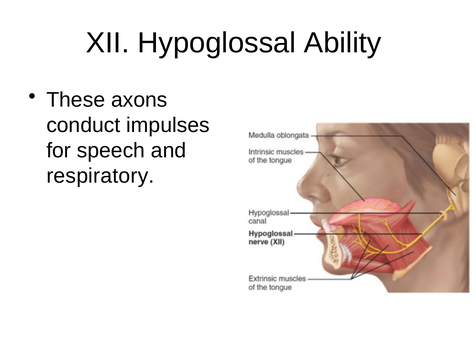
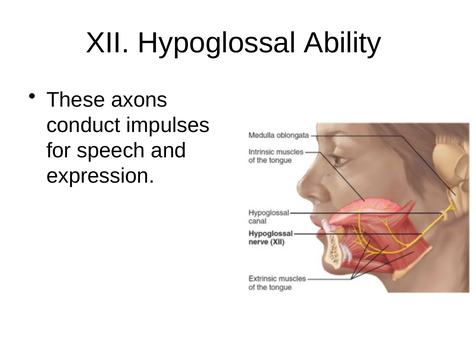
respiratory: respiratory -> expression
